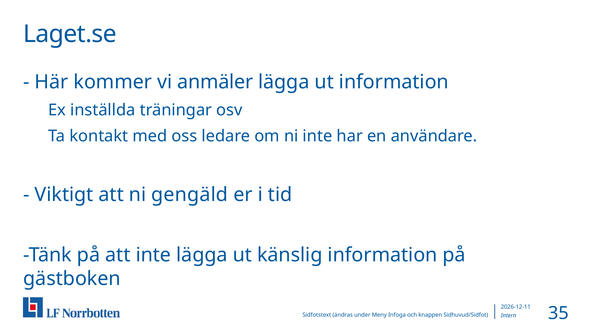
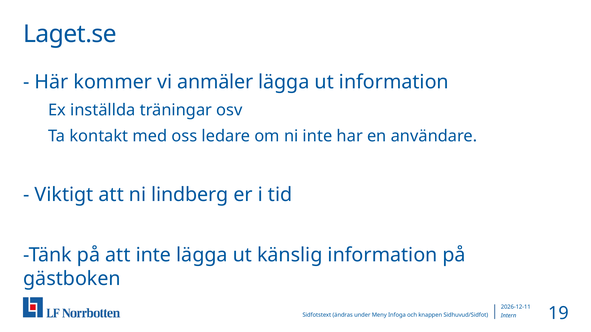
gengäld: gengäld -> lindberg
35: 35 -> 19
